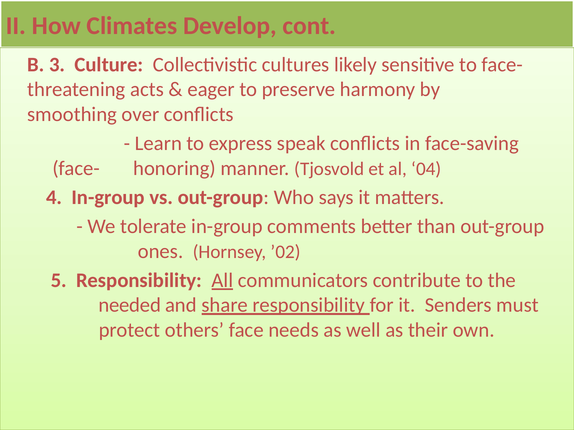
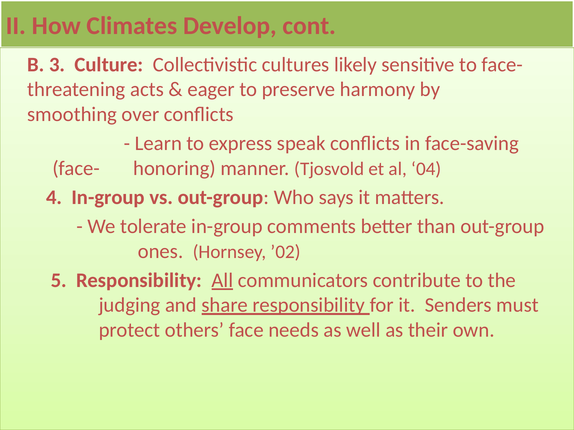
needed: needed -> judging
